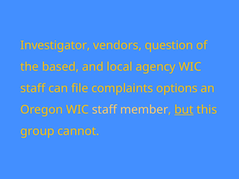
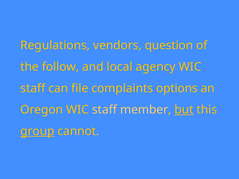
Investigator: Investigator -> Regulations
based: based -> follow
group underline: none -> present
